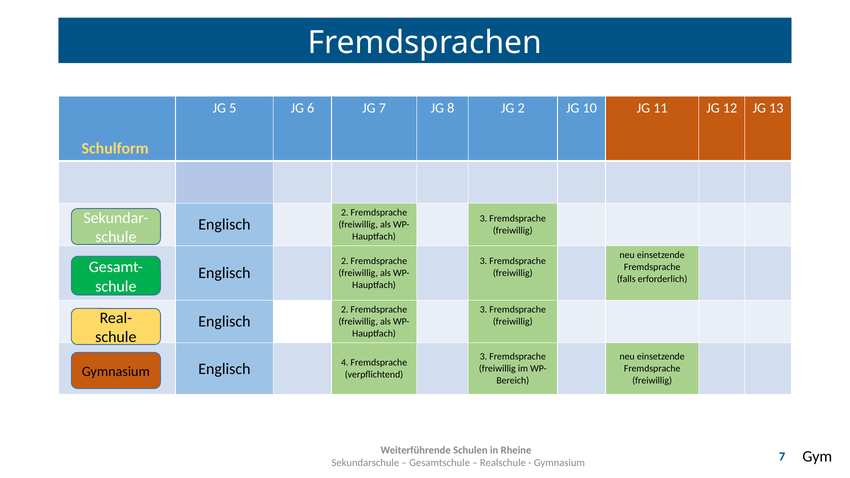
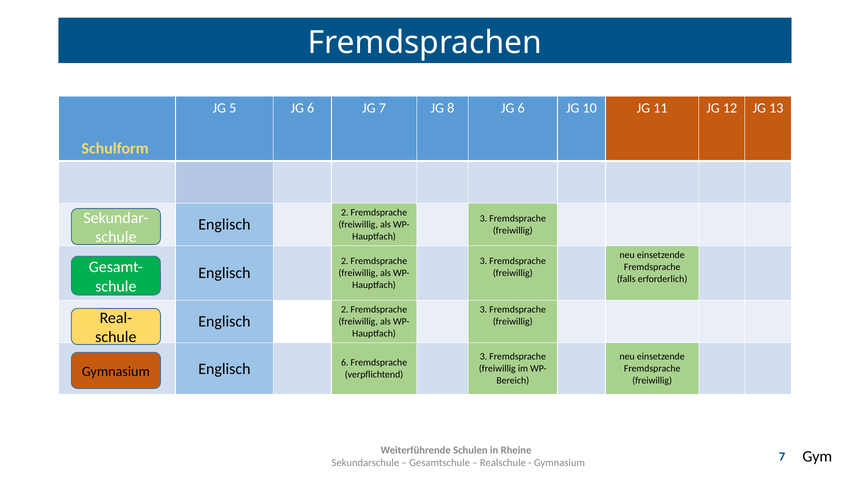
8 JG 2: 2 -> 6
Englisch 4: 4 -> 6
